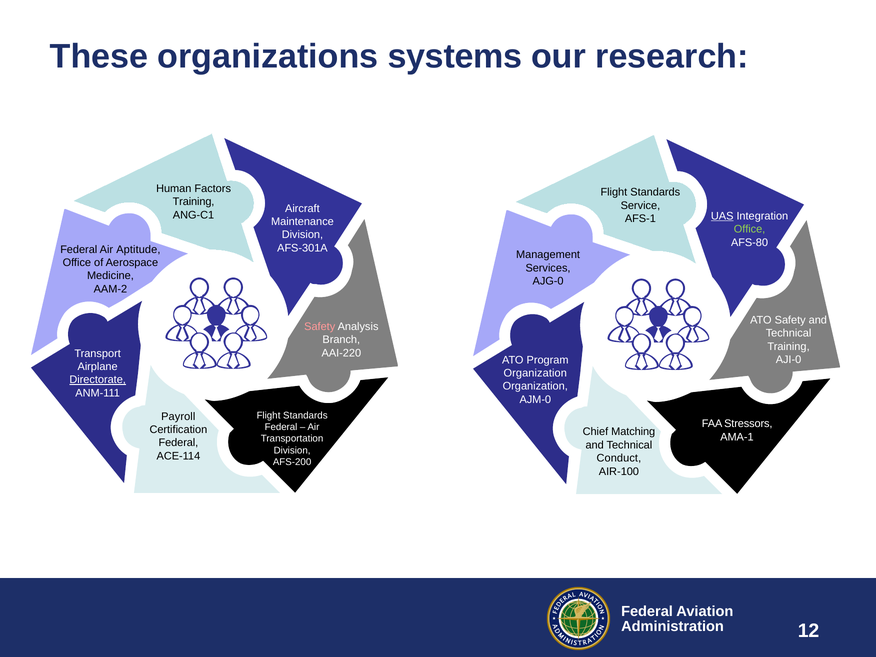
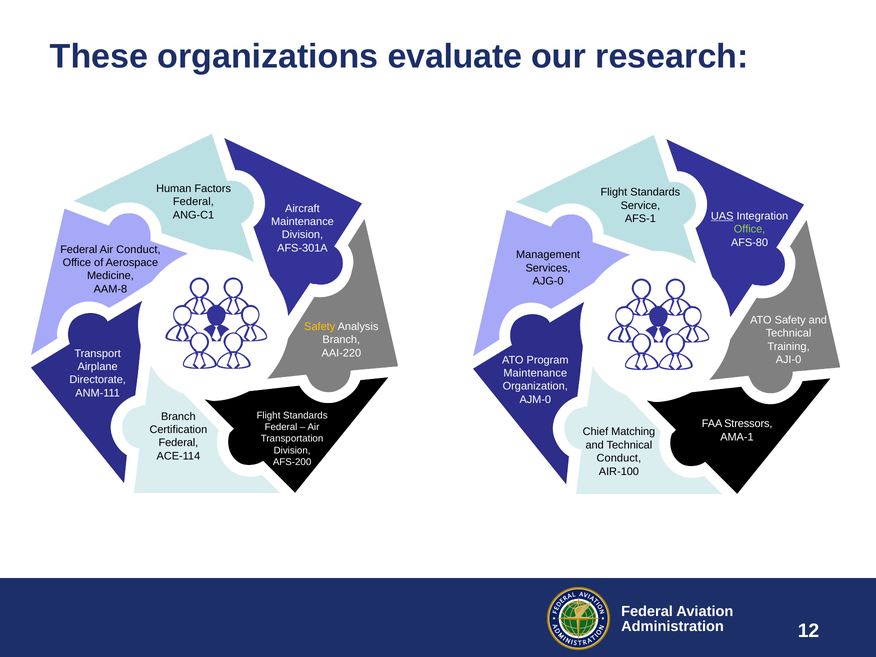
systems: systems -> evaluate
Training at (194, 202): Training -> Federal
Air Aptitude: Aptitude -> Conduct
AAM-2: AAM-2 -> AAM-8
Safety at (320, 327) colour: pink -> yellow
Organization at (535, 373): Organization -> Maintenance
Directorate underline: present -> none
Payroll at (178, 417): Payroll -> Branch
